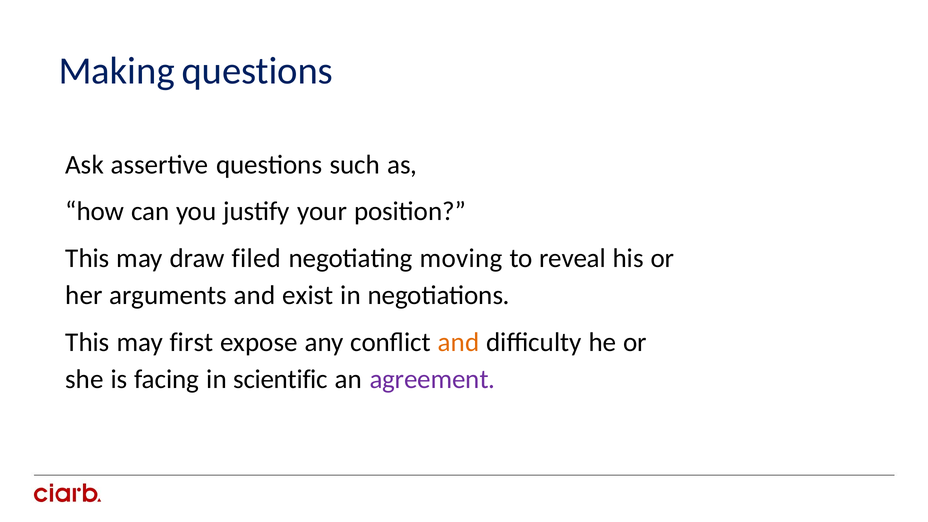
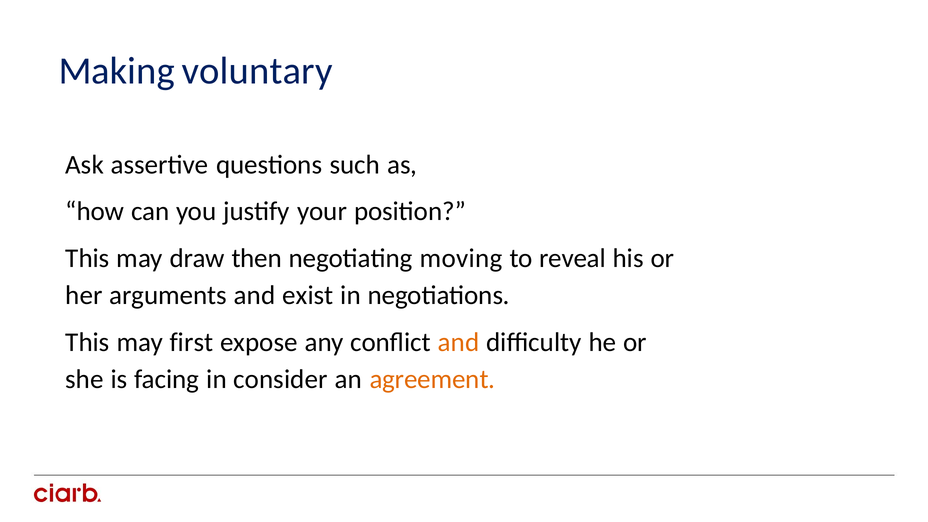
Making questions: questions -> voluntary
filed: filed -> then
scientific: scientific -> consider
agreement colour: purple -> orange
